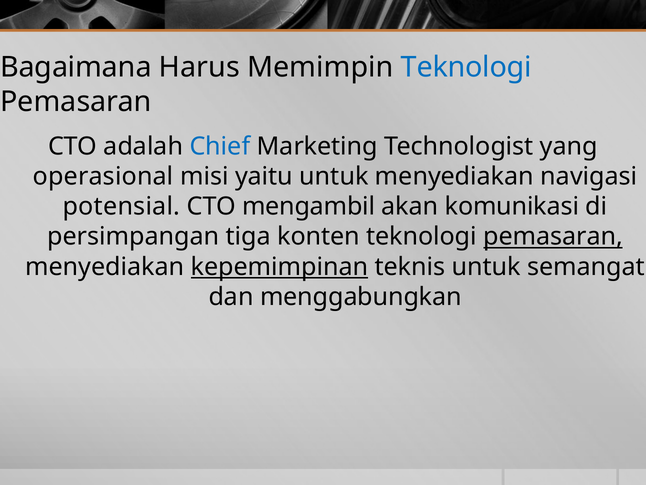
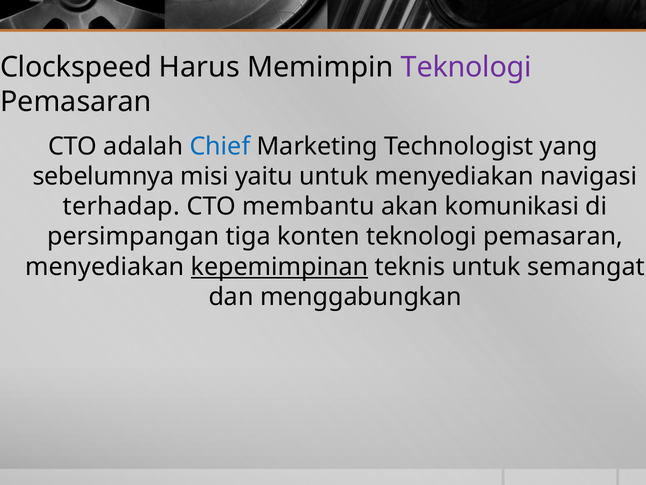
Bagaimana: Bagaimana -> Clockspeed
Teknologi at (466, 67) colour: blue -> purple
operasional: operasional -> sebelumnya
potensial: potensial -> terhadap
mengambil: mengambil -> membantu
pemasaran at (553, 236) underline: present -> none
